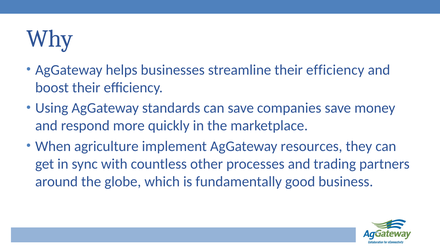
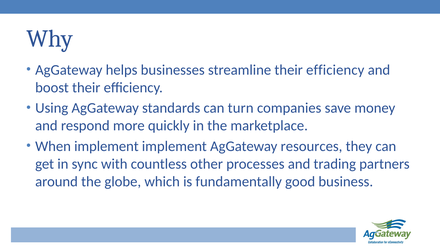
can save: save -> turn
When agriculture: agriculture -> implement
